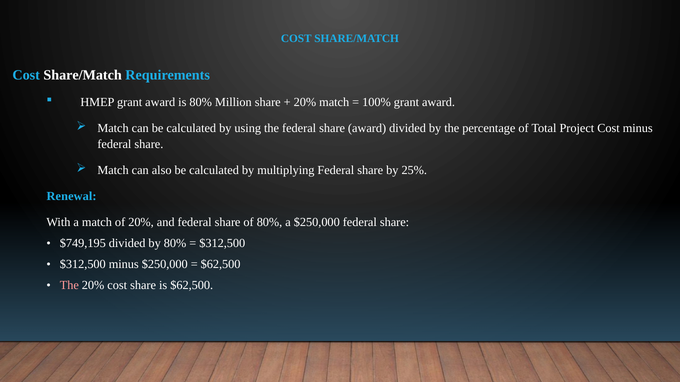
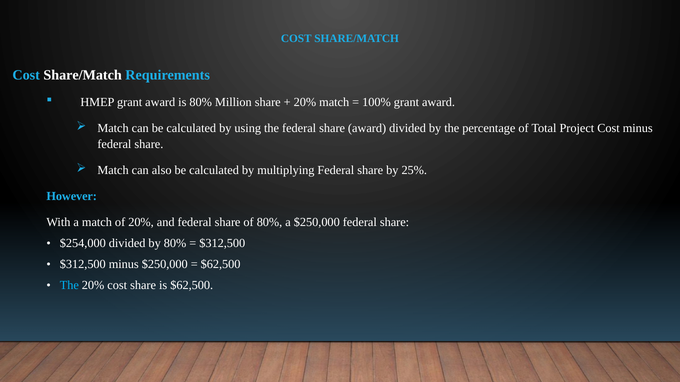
Renewal: Renewal -> However
$749,195: $749,195 -> $254,000
The at (69, 286) colour: pink -> light blue
